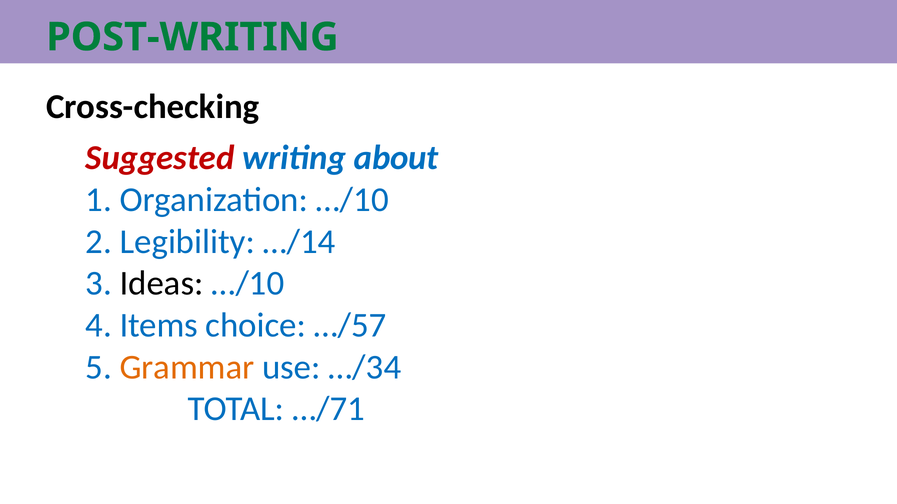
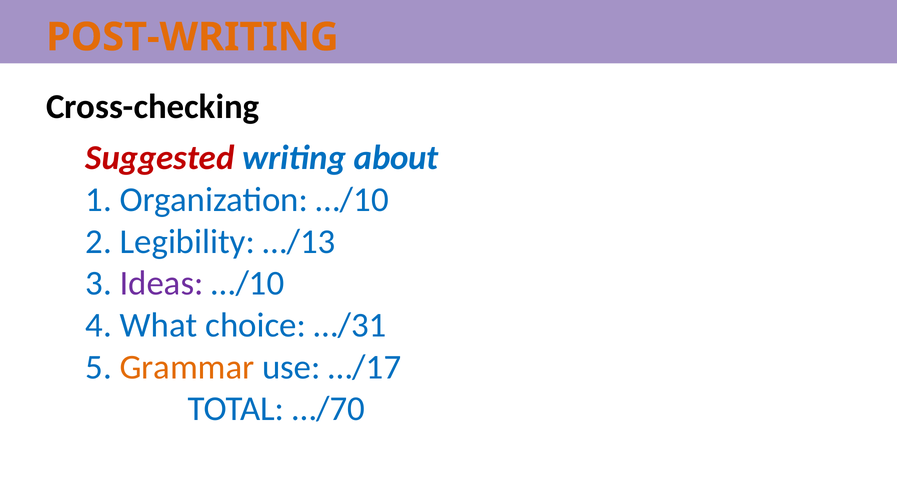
POST-WRITING colour: green -> orange
…/14: …/14 -> …/13
Ideas colour: black -> purple
Items: Items -> What
…/57: …/57 -> …/31
…/34: …/34 -> …/17
…/71: …/71 -> …/70
